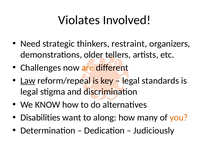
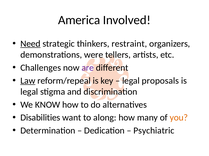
Violates: Violates -> America
Need underline: none -> present
older: older -> were
are colour: orange -> purple
standards: standards -> proposals
Judiciously: Judiciously -> Psychiatric
